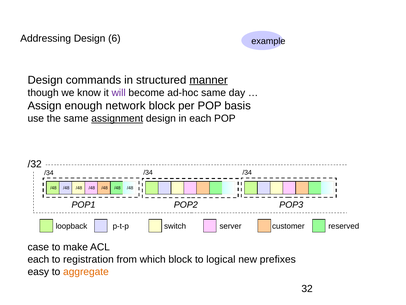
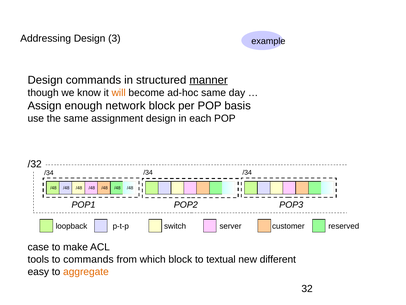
6: 6 -> 3
will colour: purple -> orange
assignment underline: present -> none
each at (38, 259): each -> tools
to registration: registration -> commands
logical: logical -> textual
prefixes: prefixes -> different
